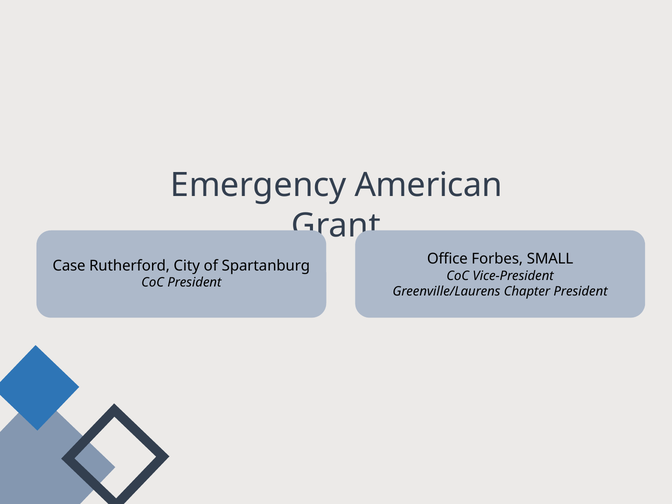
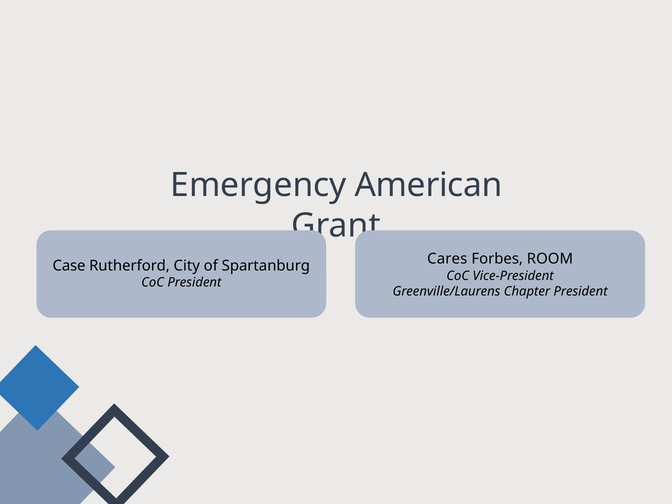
Office: Office -> Cares
SMALL: SMALL -> ROOM
